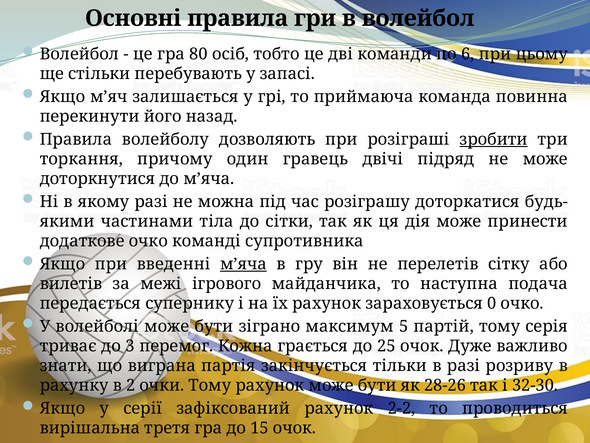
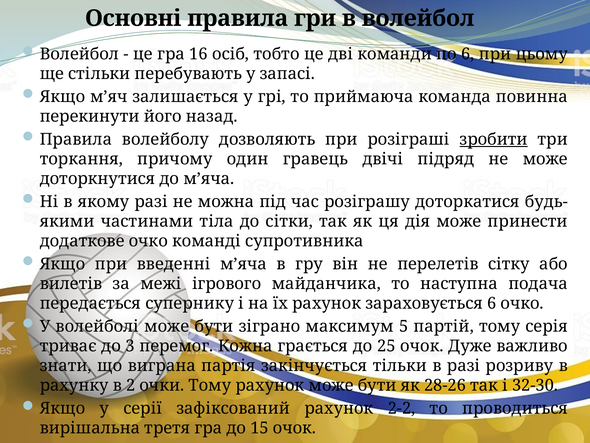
80: 80 -> 16
м’яча at (243, 264) underline: present -> none
зараховується 0: 0 -> 6
